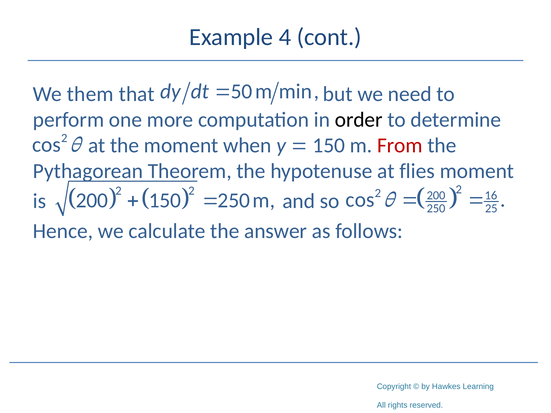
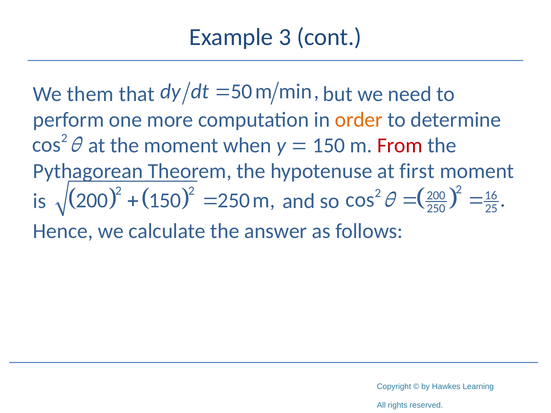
4: 4 -> 3
order colour: black -> orange
flies: flies -> first
